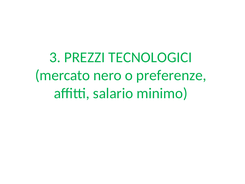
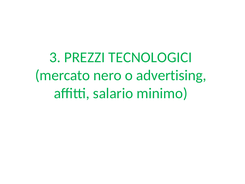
preferenze: preferenze -> advertising
